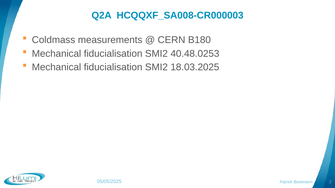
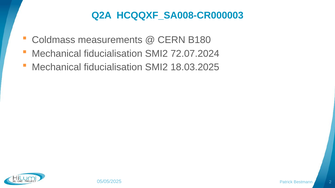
40.48.0253: 40.48.0253 -> 72.07.2024
